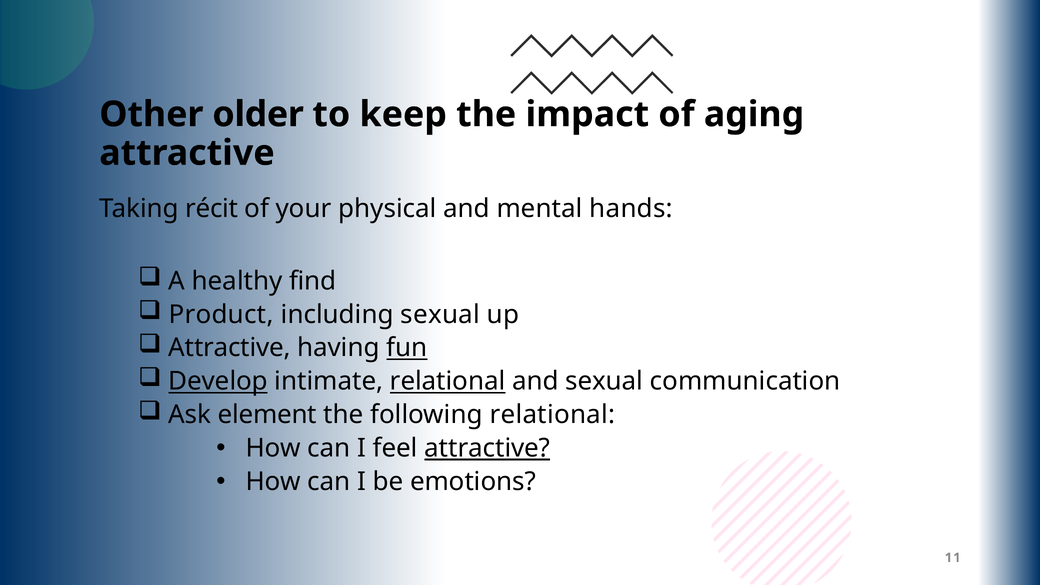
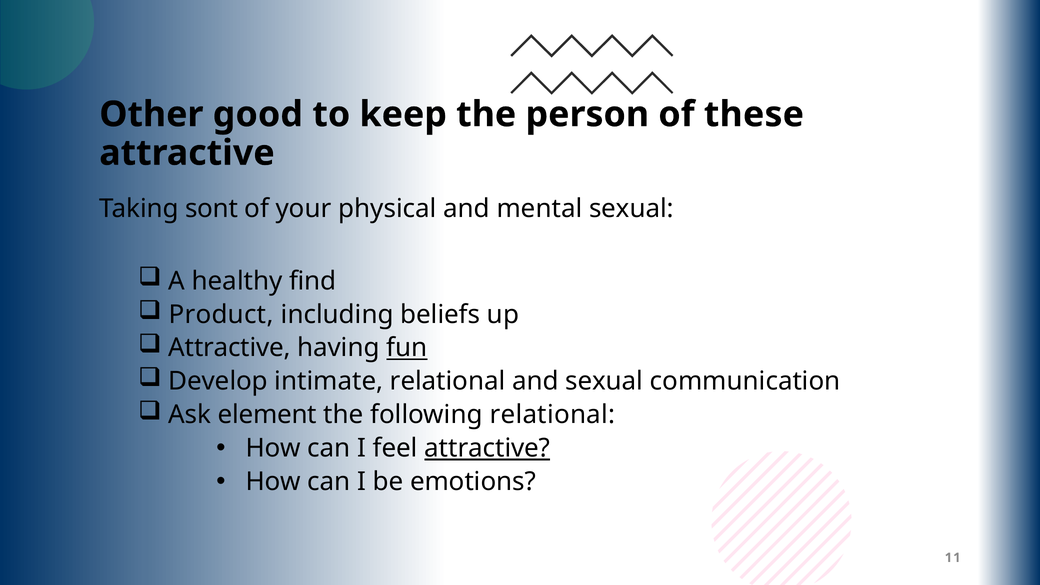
older: older -> good
impact: impact -> person
aging: aging -> these
récit: récit -> sont
mental hands: hands -> sexual
including sexual: sexual -> beliefs
Develop underline: present -> none
relational at (448, 381) underline: present -> none
